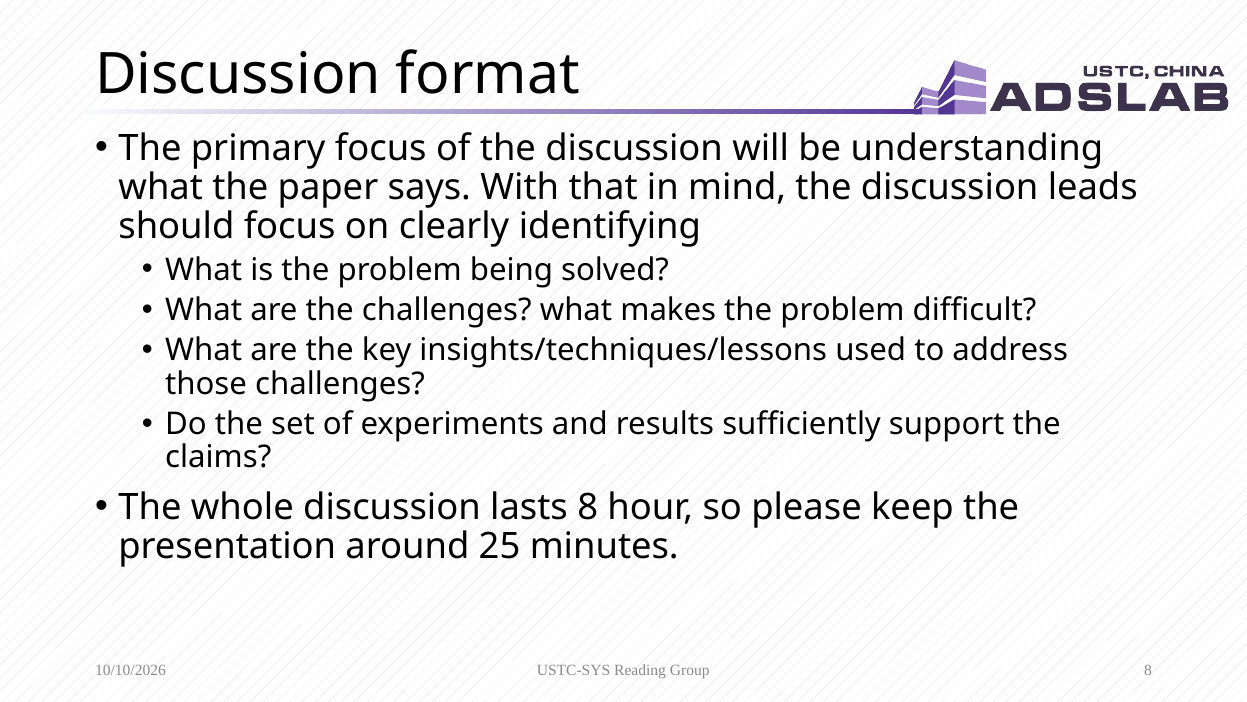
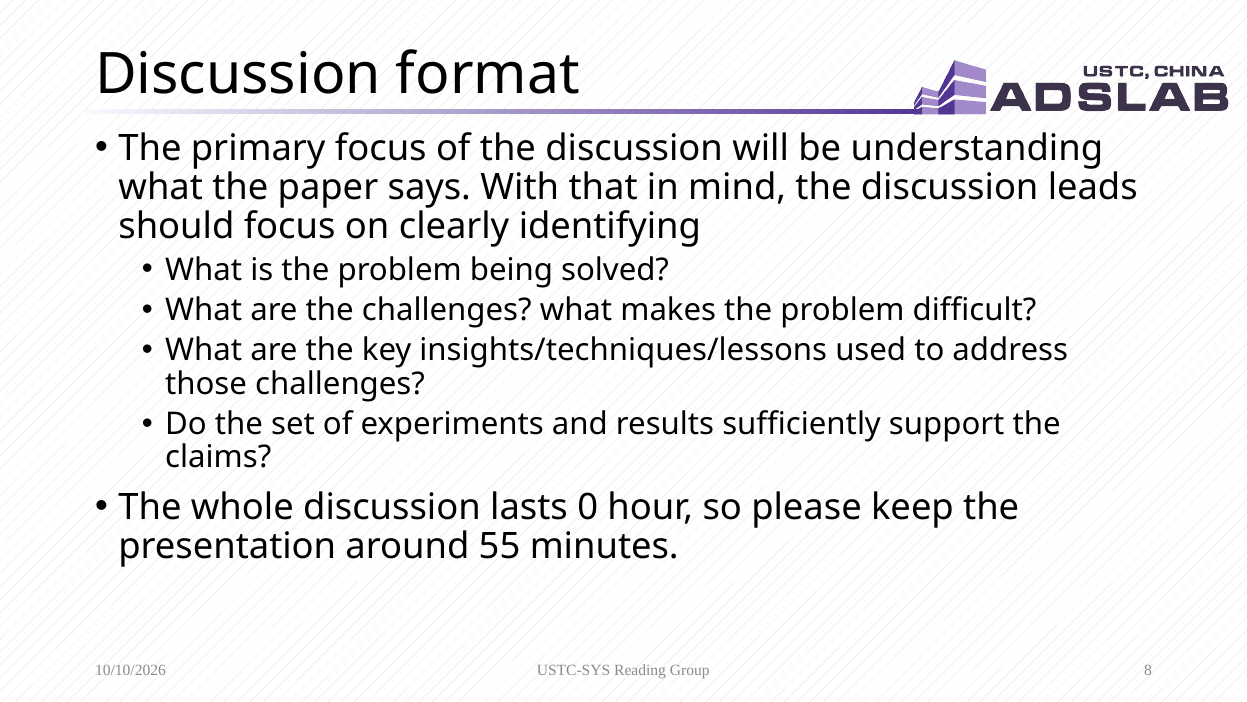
lasts 8: 8 -> 0
25: 25 -> 55
